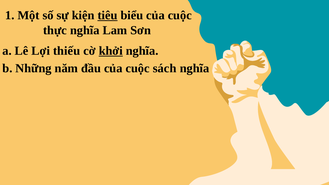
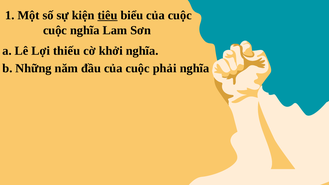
thực at (55, 30): thực -> cuộc
khởi underline: present -> none
sách: sách -> phải
